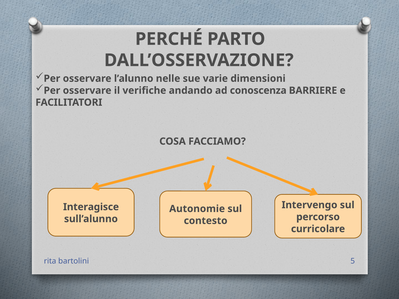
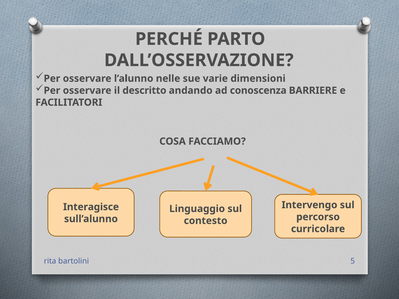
verifiche: verifiche -> descritto
Autonomie: Autonomie -> Linguaggio
